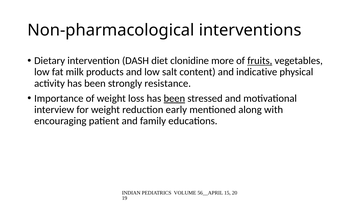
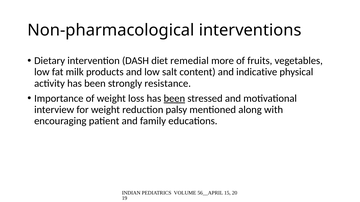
clonidine: clonidine -> remedial
fruits underline: present -> none
early: early -> palsy
